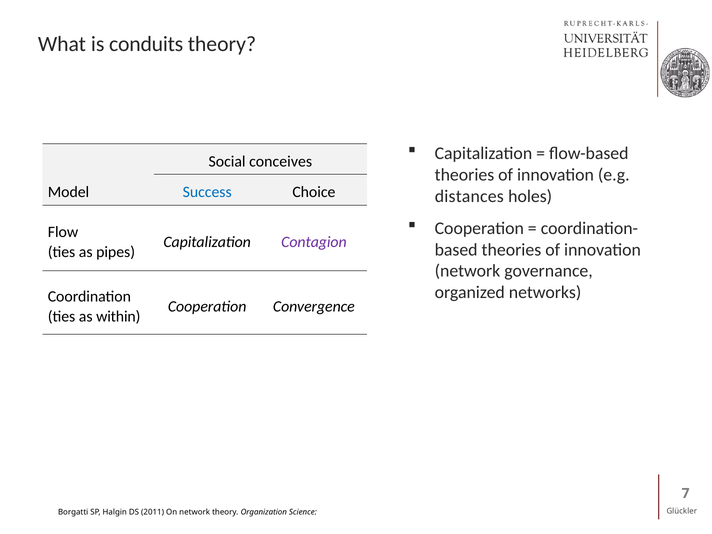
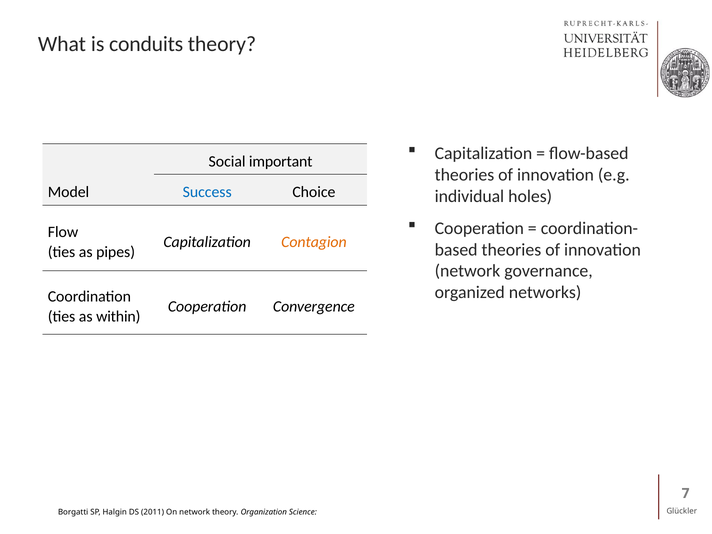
conceives: conceives -> important
distances: distances -> individual
Contagion colour: purple -> orange
